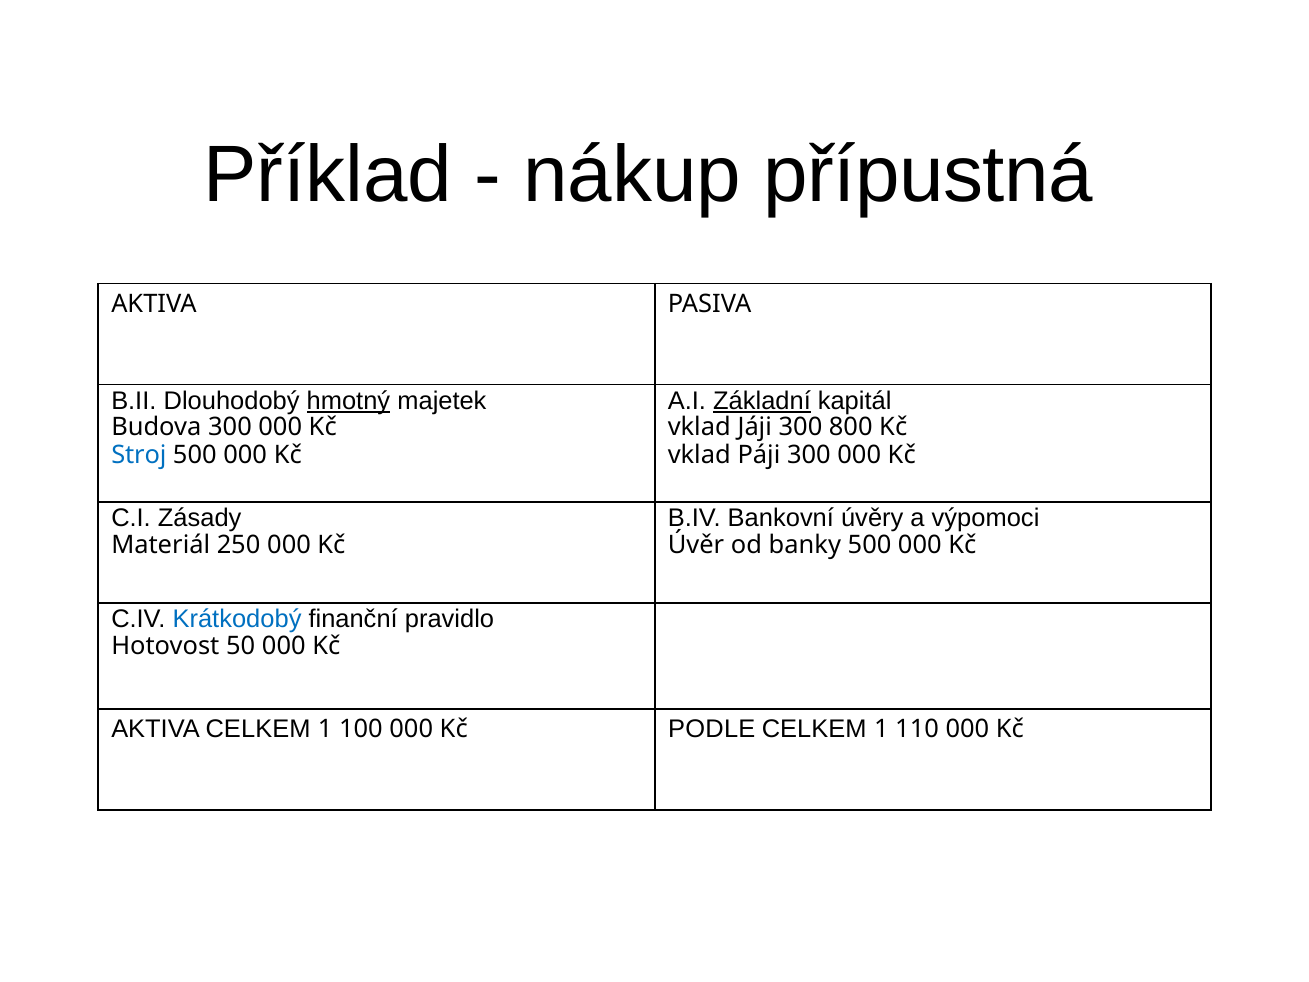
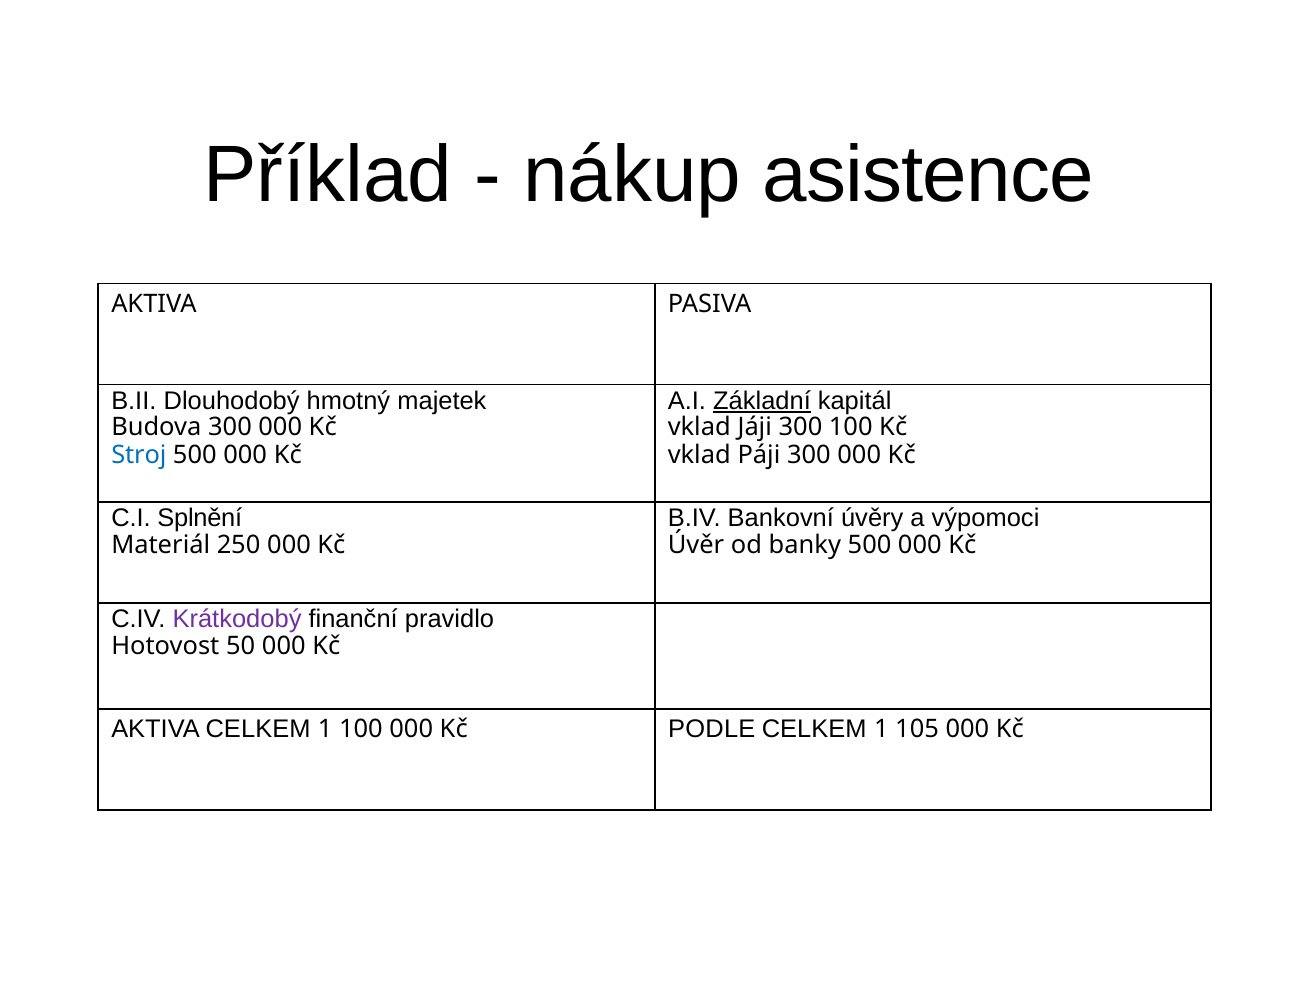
přípustná: přípustná -> asistence
hmotný underline: present -> none
300 800: 800 -> 100
Zásady: Zásady -> Splnění
Krátkodobý colour: blue -> purple
110: 110 -> 105
